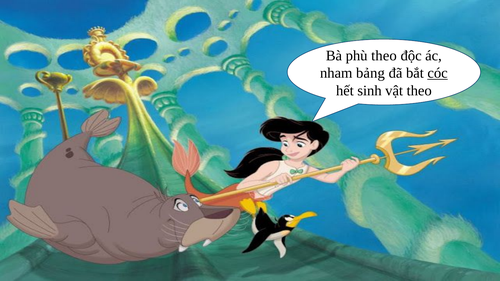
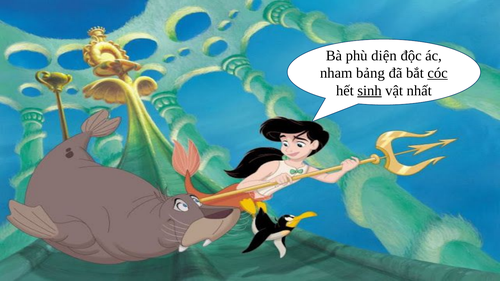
phù theo: theo -> diện
sinh underline: none -> present
vật theo: theo -> nhất
